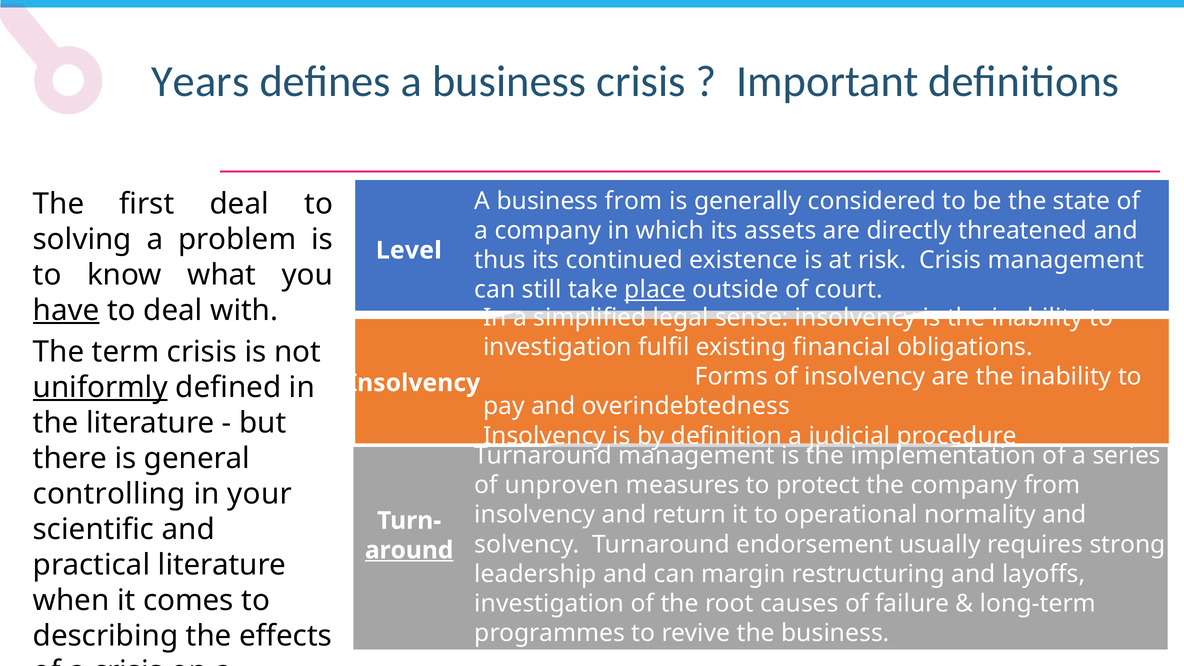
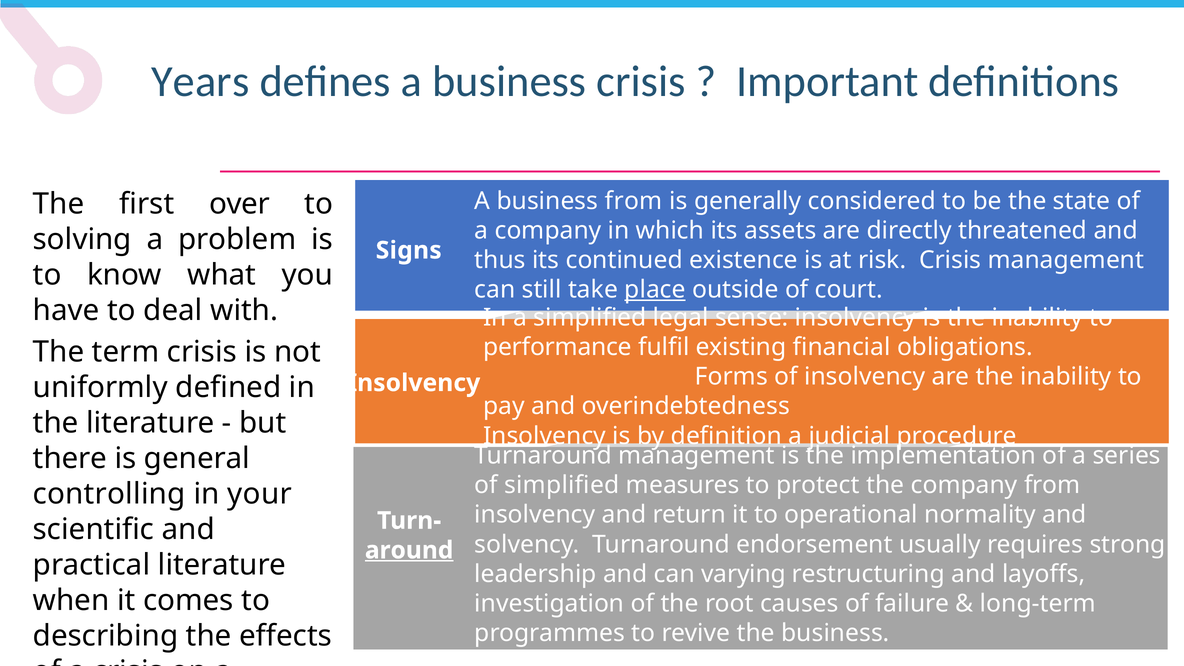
first deal: deal -> over
Level: Level -> Signs
have underline: present -> none
investigation at (557, 347): investigation -> performance
uniformly underline: present -> none
of unproven: unproven -> simplified
margin: margin -> varying
